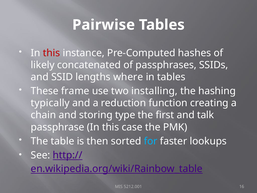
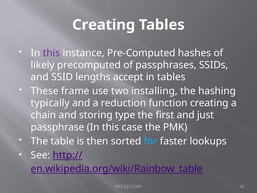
Pairwise at (104, 25): Pairwise -> Creating
this at (51, 53) colour: red -> purple
concatenated: concatenated -> precomputed
where: where -> accept
talk: talk -> just
